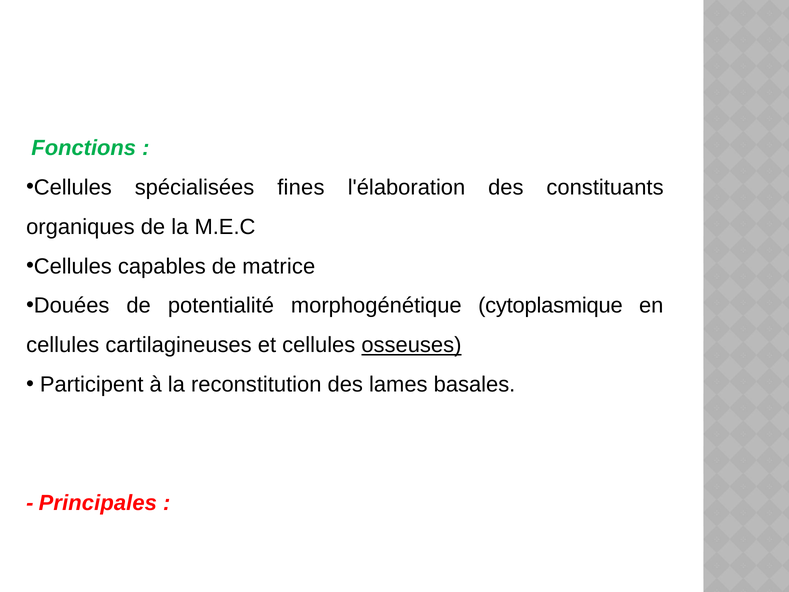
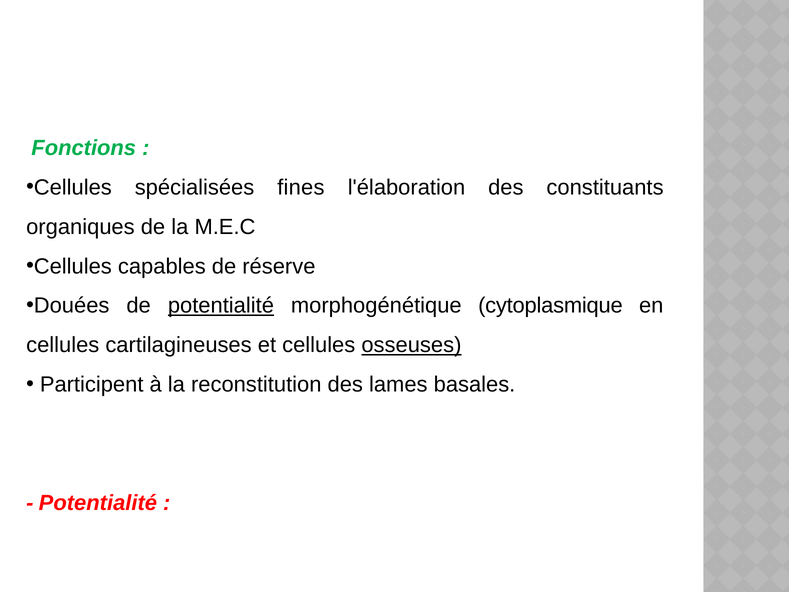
matrice: matrice -> réserve
potentialité at (221, 306) underline: none -> present
Principales at (98, 503): Principales -> Potentialité
